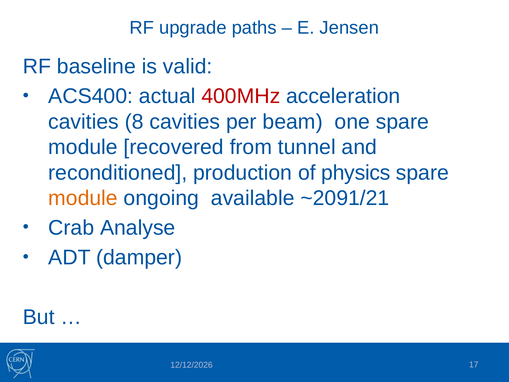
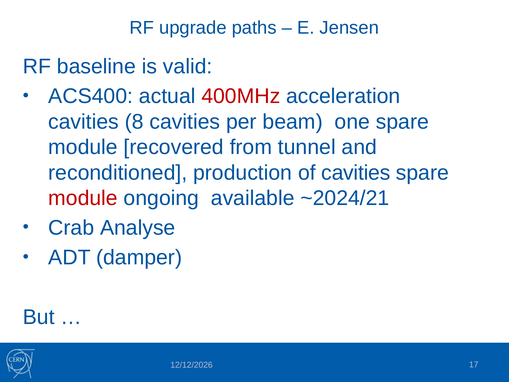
of physics: physics -> cavities
module at (83, 198) colour: orange -> red
~2091/21: ~2091/21 -> ~2024/21
